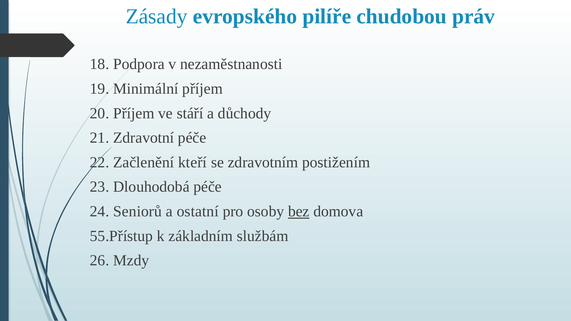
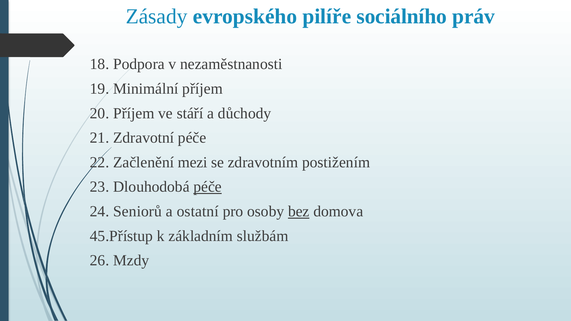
chudobou: chudobou -> sociálního
kteří: kteří -> mezi
péče at (208, 187) underline: none -> present
55.Přístup: 55.Přístup -> 45.Přístup
